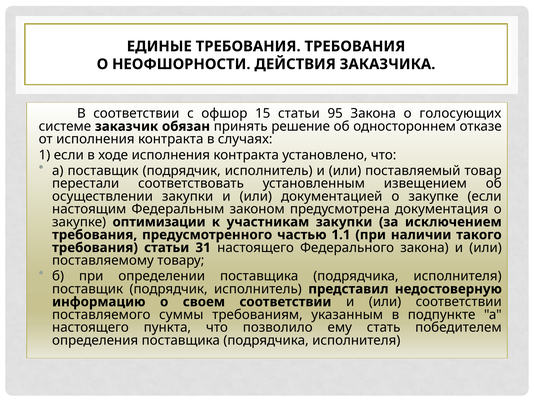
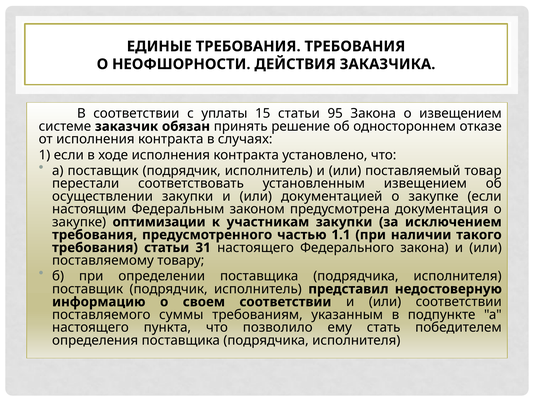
офшор: офшор -> уплаты
о голосующих: голосующих -> извещением
